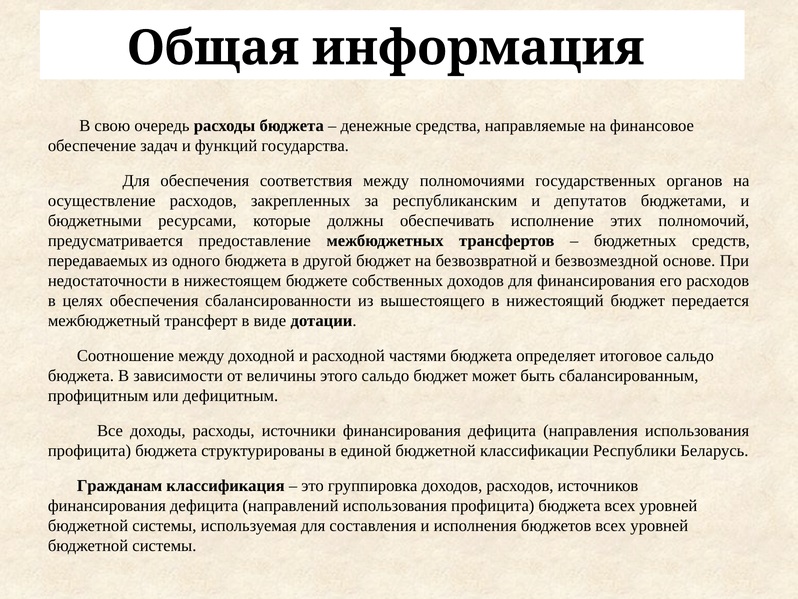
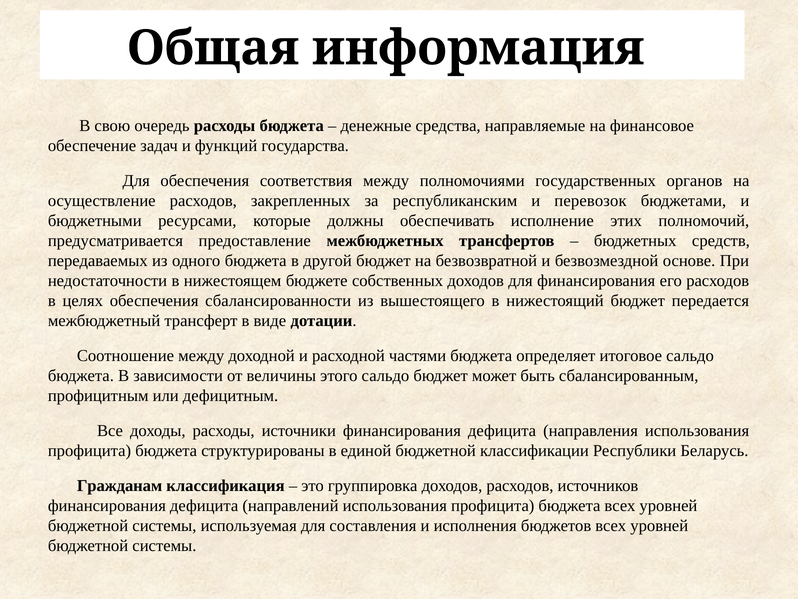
депутатов: депутатов -> перевозок
